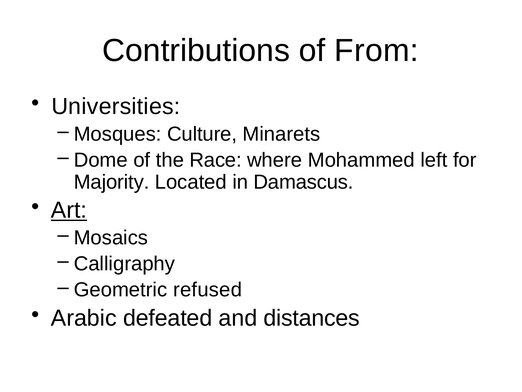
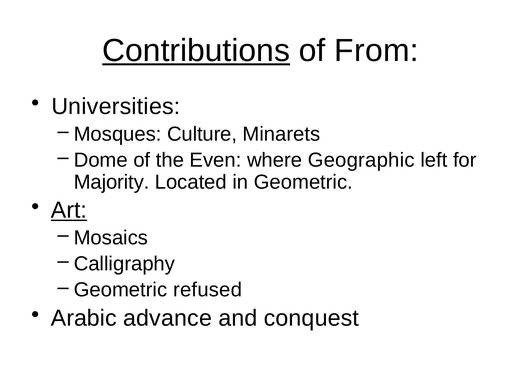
Contributions underline: none -> present
Race: Race -> Even
Mohammed: Mohammed -> Geographic
in Damascus: Damascus -> Geometric
defeated: defeated -> advance
distances: distances -> conquest
